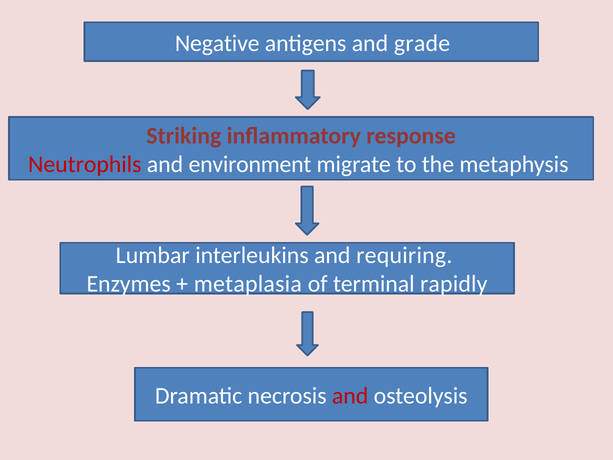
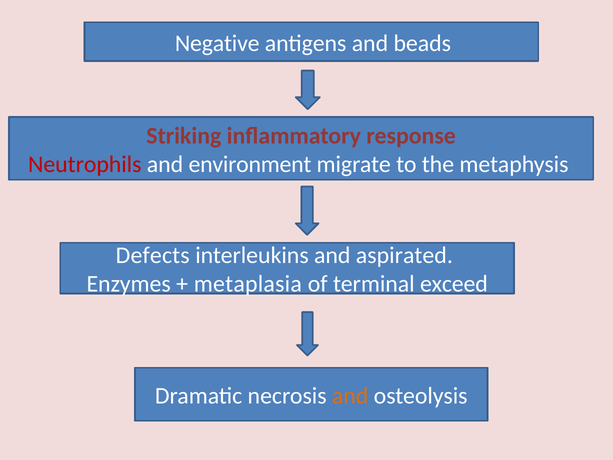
grade: grade -> beads
Lumbar: Lumbar -> Defects
requiring: requiring -> aspirated
rapidly: rapidly -> exceed
and at (350, 396) colour: red -> orange
